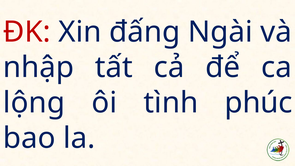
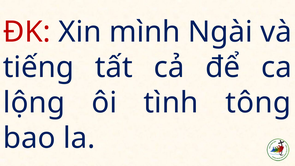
đấng: đấng -> mình
nhập: nhập -> tiếng
phúc: phúc -> tông
